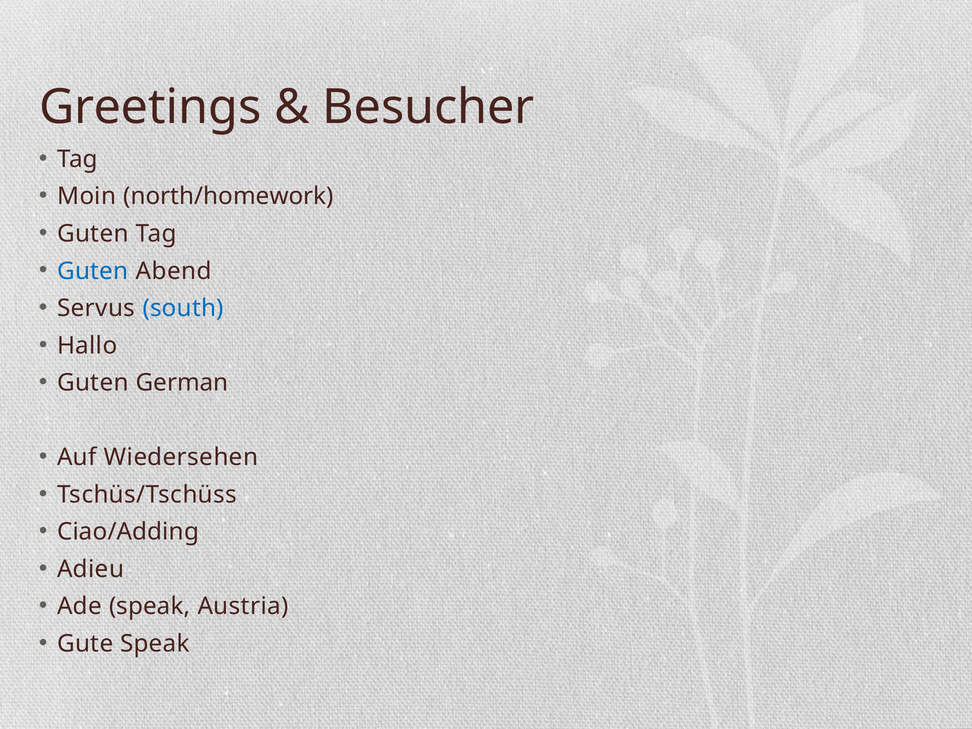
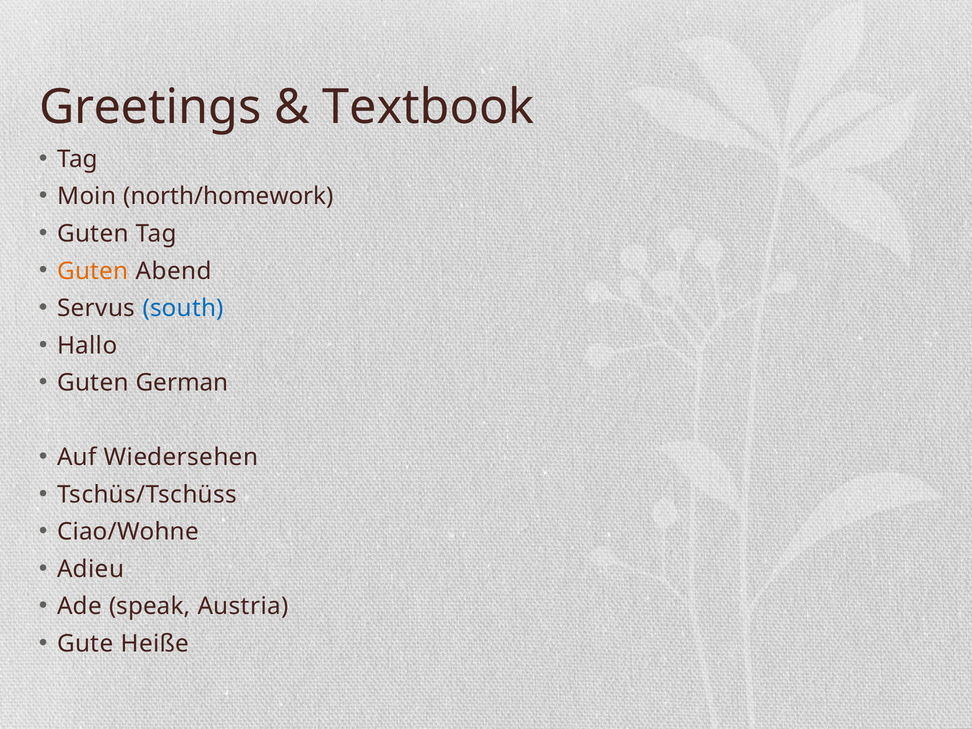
Besucher: Besucher -> Textbook
Guten at (93, 271) colour: blue -> orange
Ciao/Adding: Ciao/Adding -> Ciao/Wohne
Gute Speak: Speak -> Heiße
